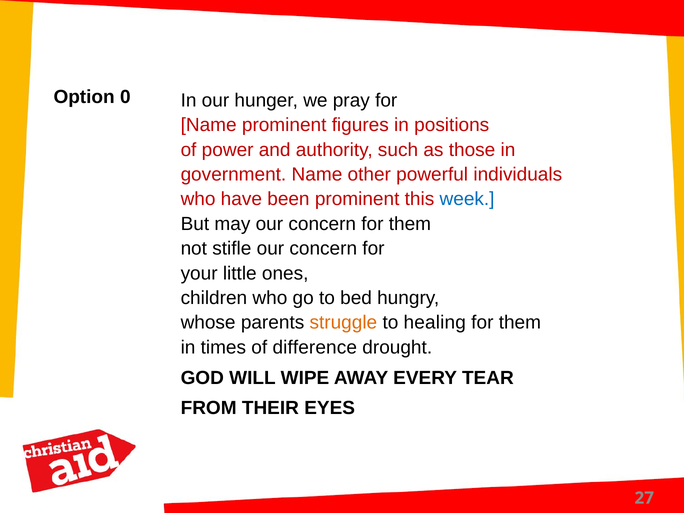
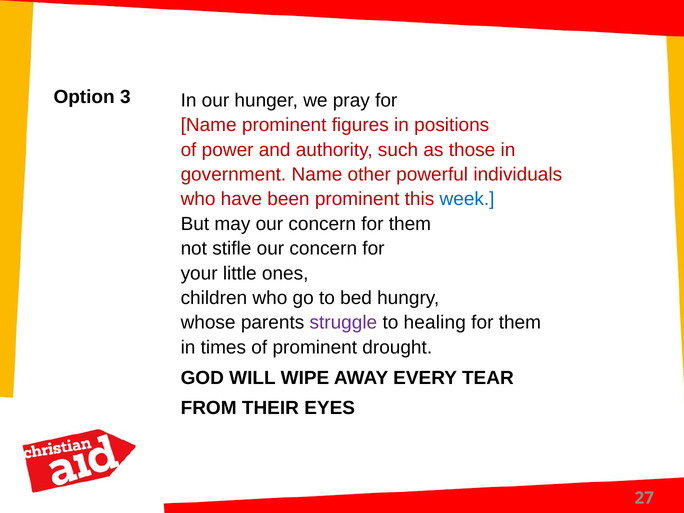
0: 0 -> 3
struggle colour: orange -> purple
of difference: difference -> prominent
